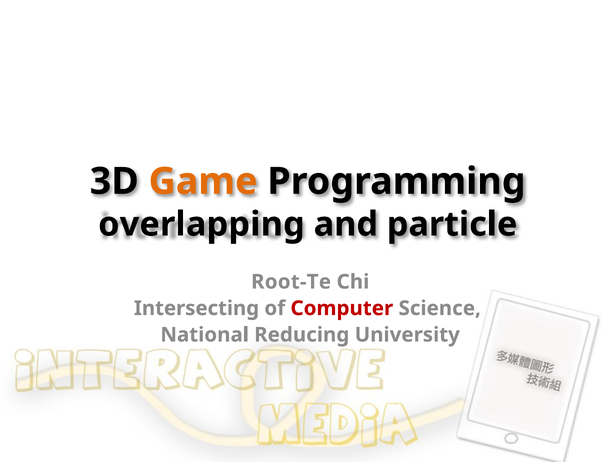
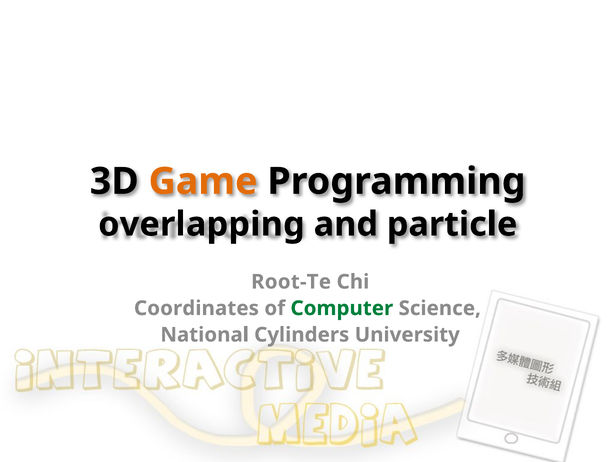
Intersecting: Intersecting -> Coordinates
Computer colour: red -> green
Reducing: Reducing -> Cylinders
